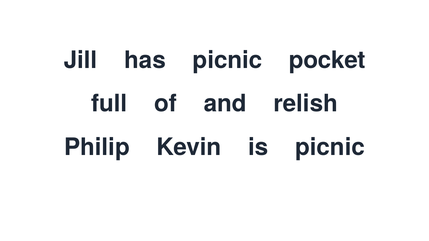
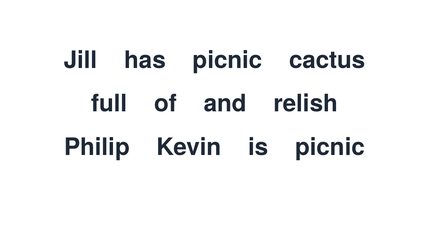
pocket: pocket -> cactus
